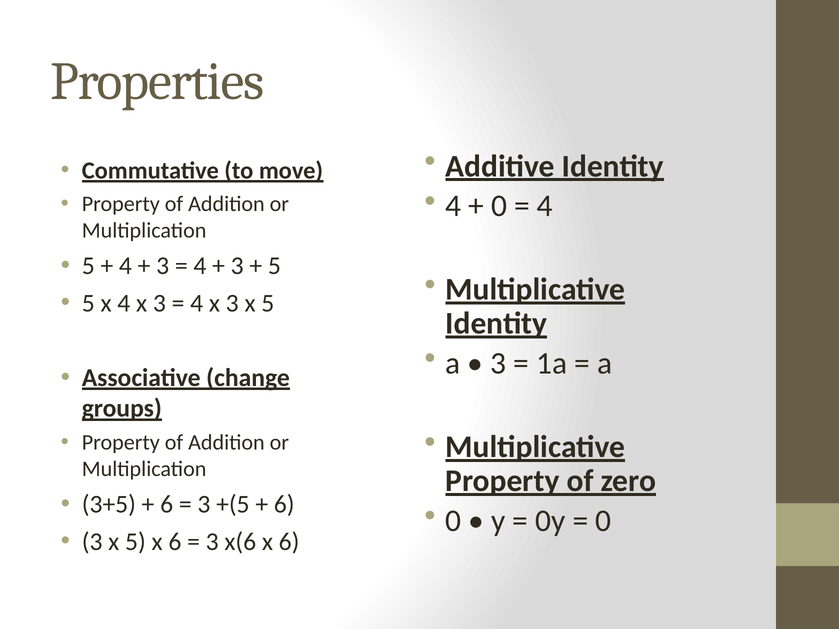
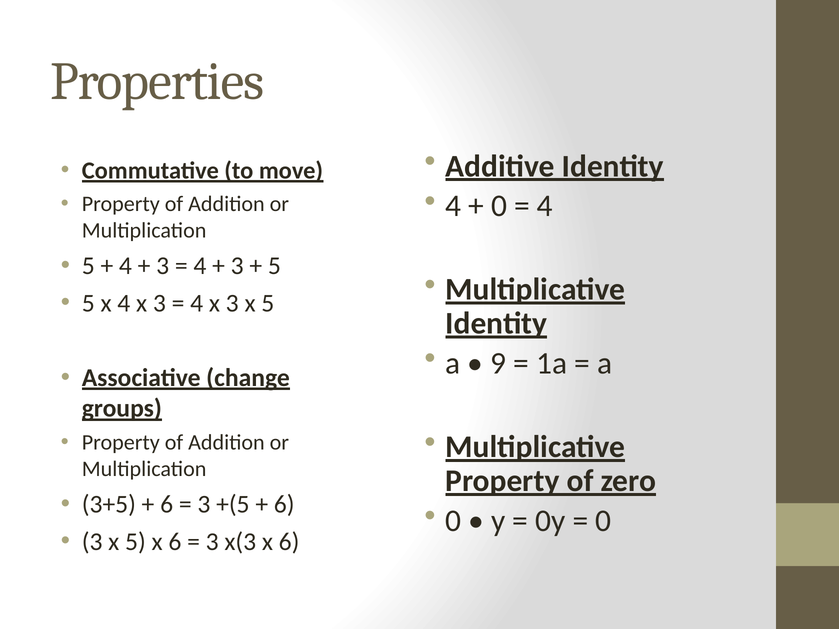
3 at (498, 364): 3 -> 9
x(6: x(6 -> x(3
